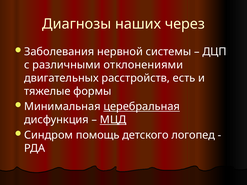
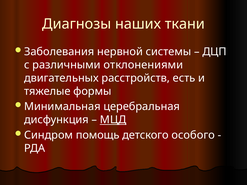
через: через -> ткани
церебральная underline: present -> none
логопед: логопед -> особого
